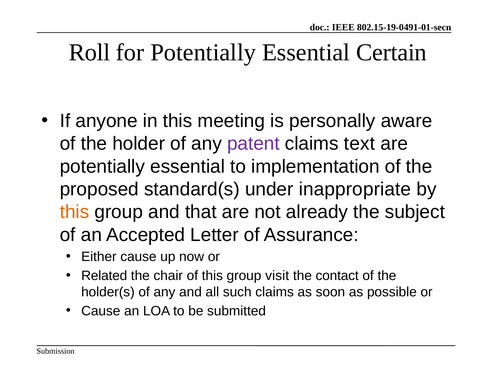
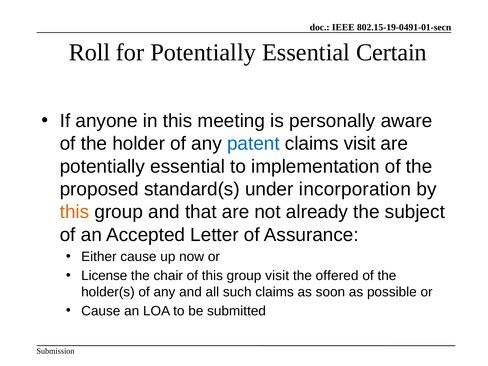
patent colour: purple -> blue
claims text: text -> visit
inappropriate: inappropriate -> incorporation
Related: Related -> License
contact: contact -> offered
